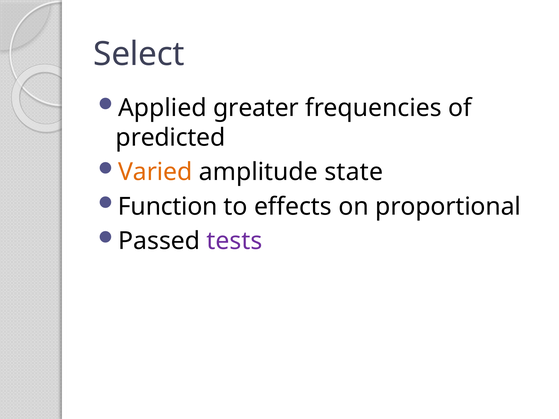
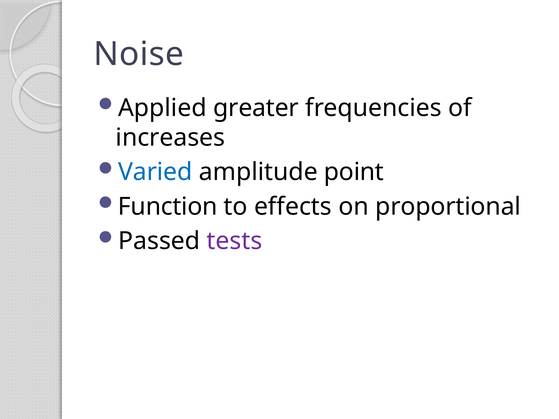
Select: Select -> Noise
predicted: predicted -> increases
Varied colour: orange -> blue
state: state -> point
